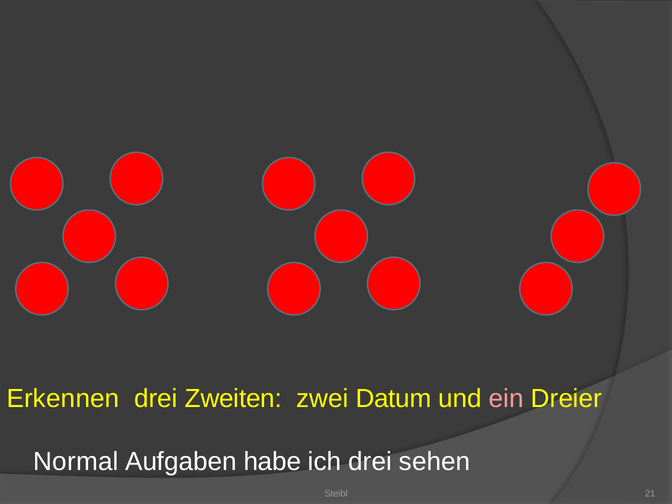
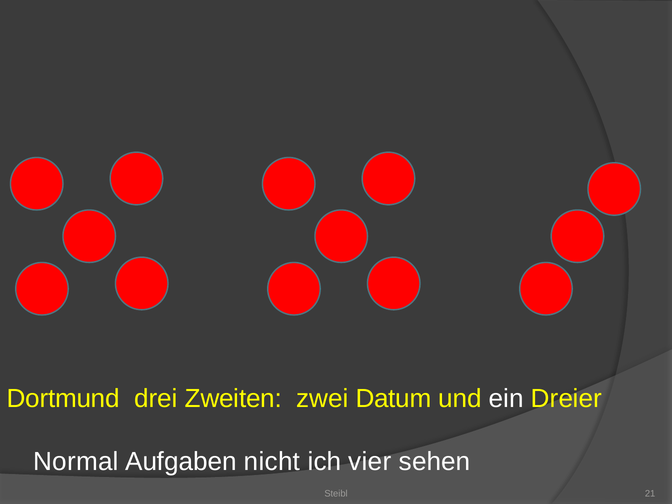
Erkennen: Erkennen -> Dortmund
ein colour: pink -> white
habe: habe -> nicht
ich drei: drei -> vier
